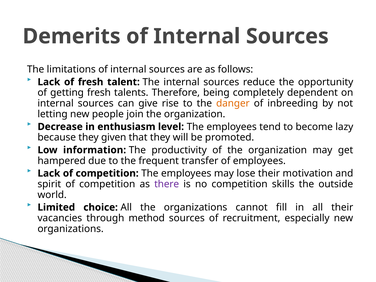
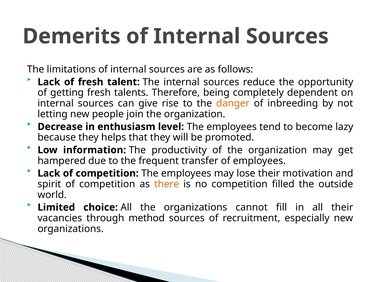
given: given -> helps
there colour: purple -> orange
skills: skills -> filled
